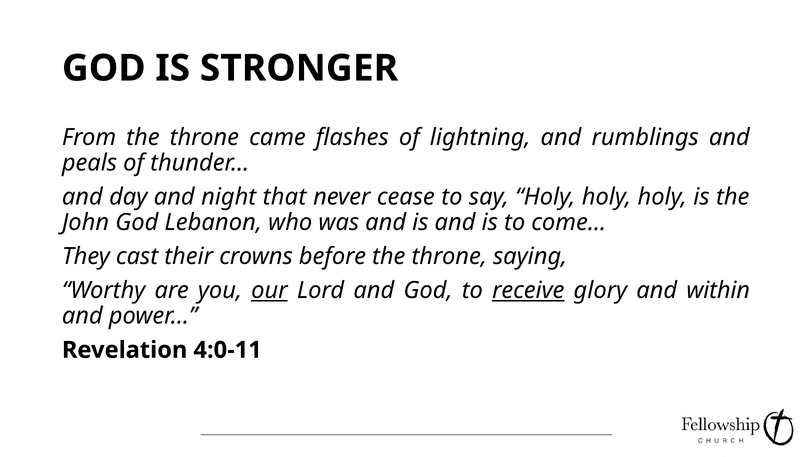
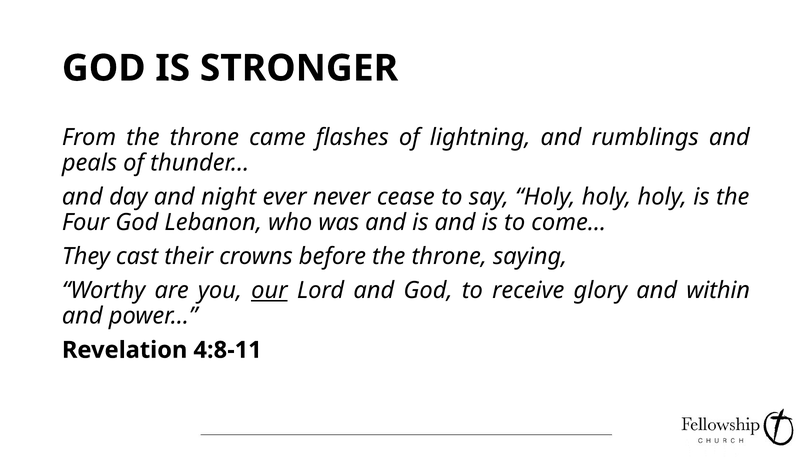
that: that -> ever
John: John -> Four
receive underline: present -> none
4:0-11: 4:0-11 -> 4:8-11
